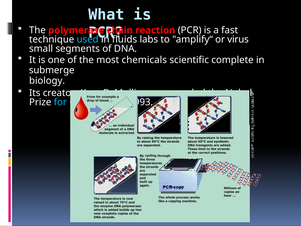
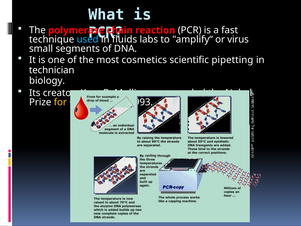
chemicals: chemicals -> cosmetics
complete: complete -> pipetting
submerge: submerge -> technician
for colour: light blue -> yellow
